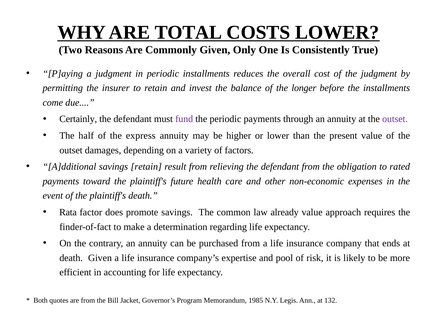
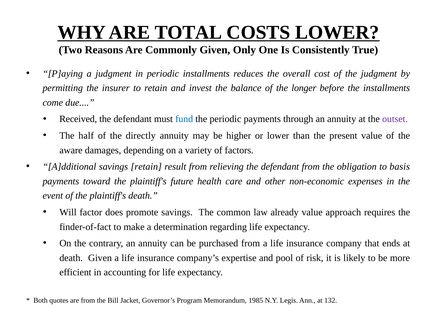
Certainly: Certainly -> Received
fund colour: purple -> blue
express: express -> directly
outset at (71, 150): outset -> aware
rated: rated -> basis
Rata: Rata -> Will
